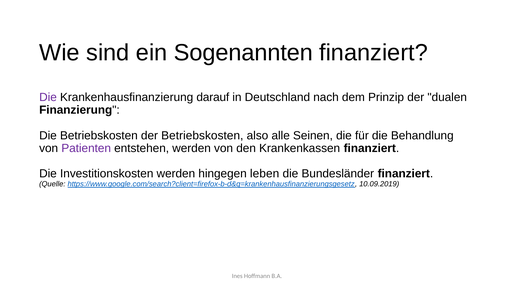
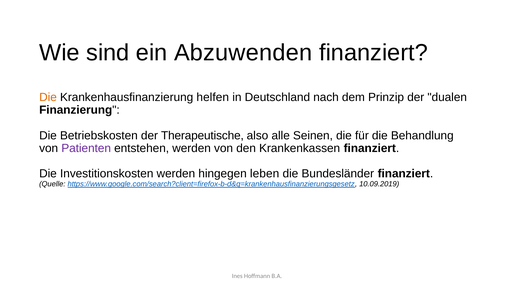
Sogenannten: Sogenannten -> Abzuwenden
Die at (48, 97) colour: purple -> orange
darauf: darauf -> helfen
der Betriebskosten: Betriebskosten -> Therapeutische
